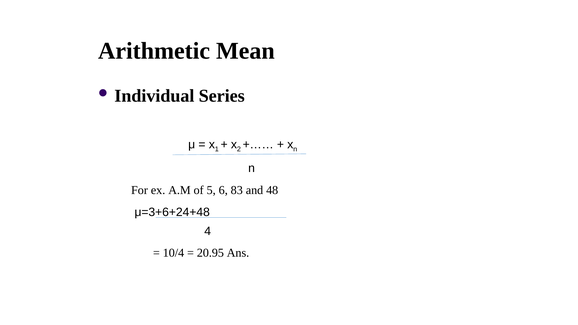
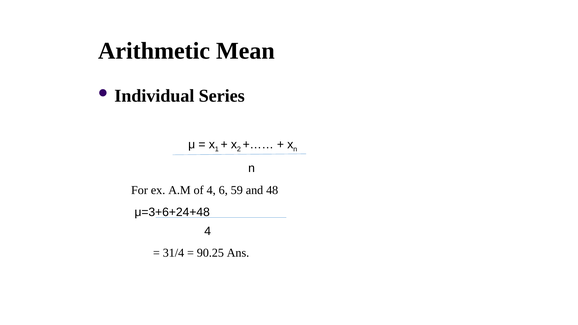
of 5: 5 -> 4
83: 83 -> 59
10/4: 10/4 -> 31/4
20.95: 20.95 -> 90.25
